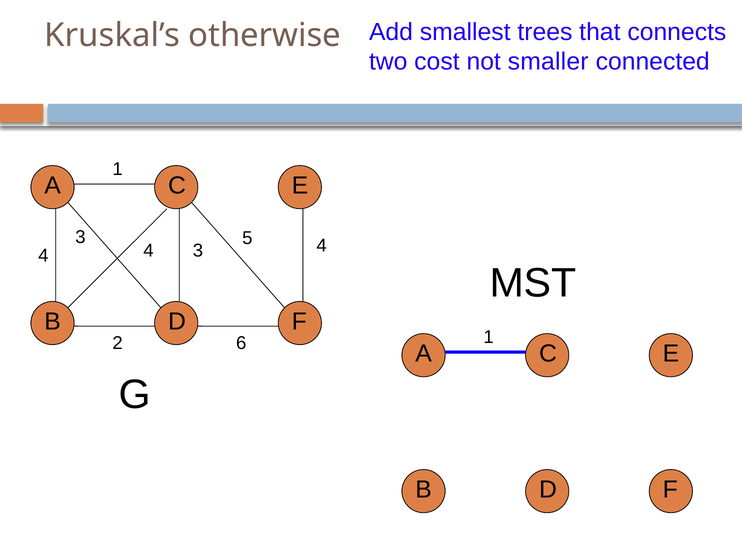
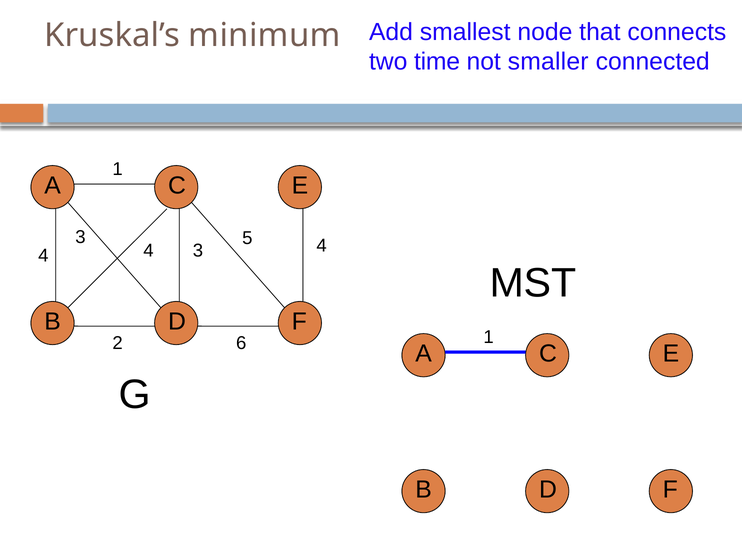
otherwise: otherwise -> minimum
trees: trees -> node
cost: cost -> time
